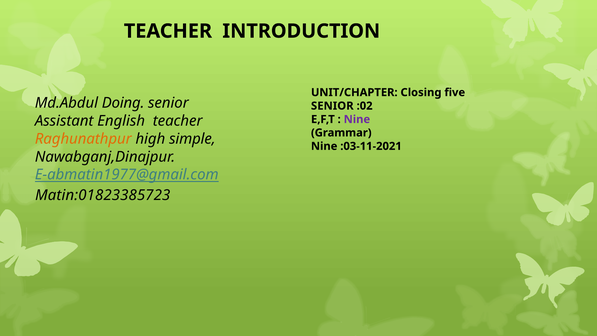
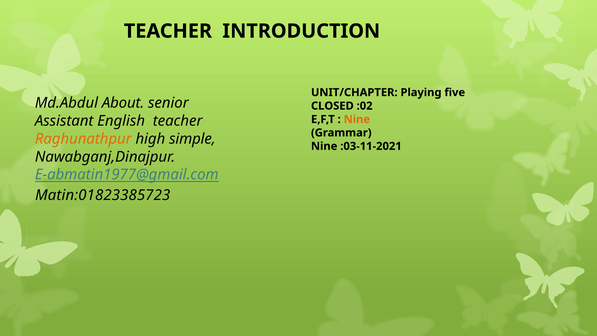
Closing: Closing -> Playing
Doing: Doing -> About
SENIOR at (332, 106): SENIOR -> CLOSED
Nine at (357, 119) colour: purple -> orange
